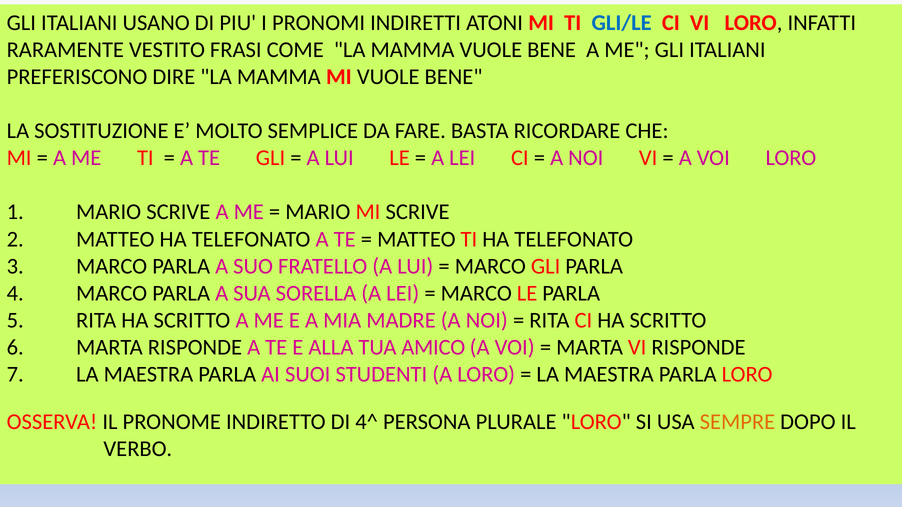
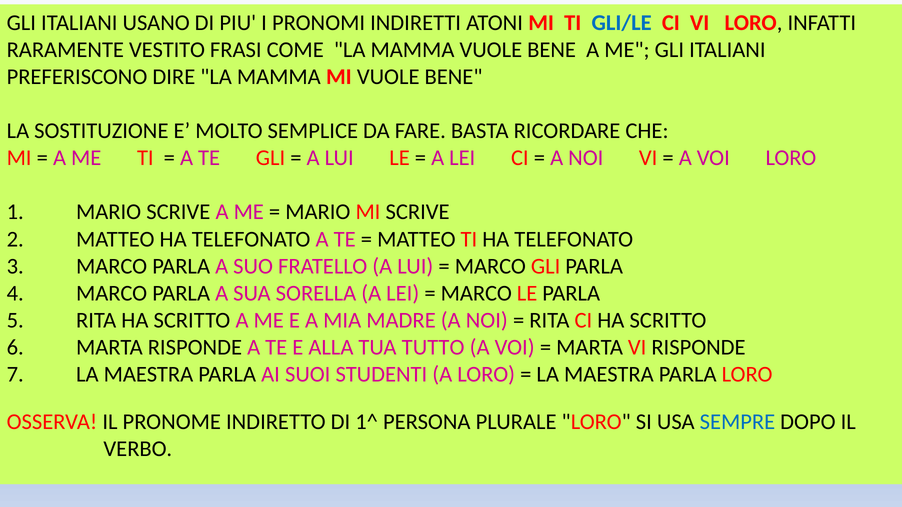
AMICO: AMICO -> TUTTO
4^: 4^ -> 1^
SEMPRE colour: orange -> blue
